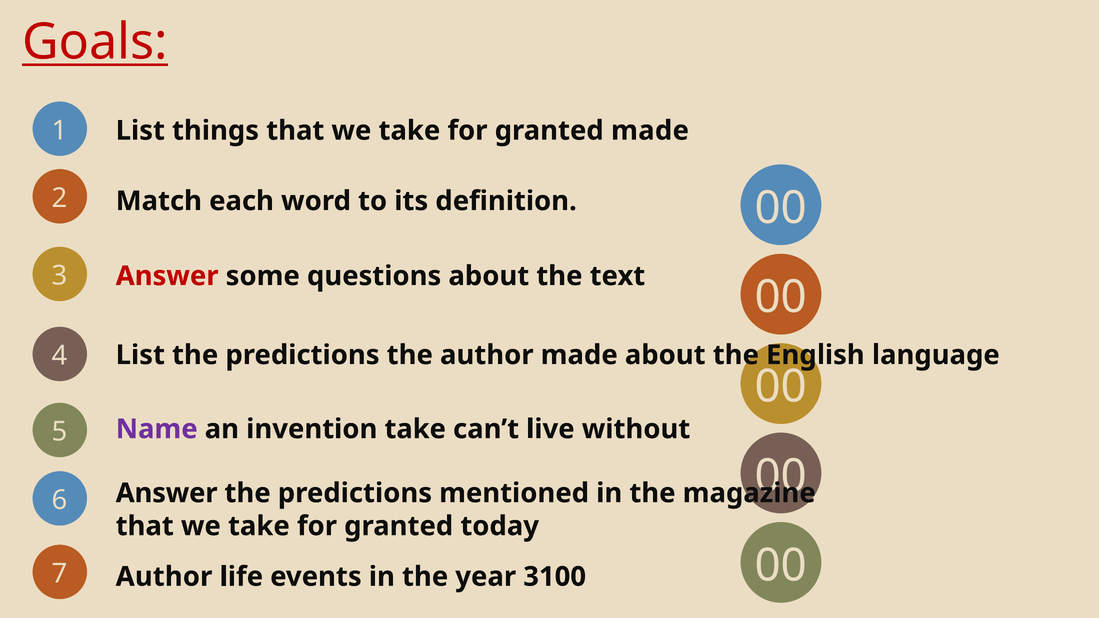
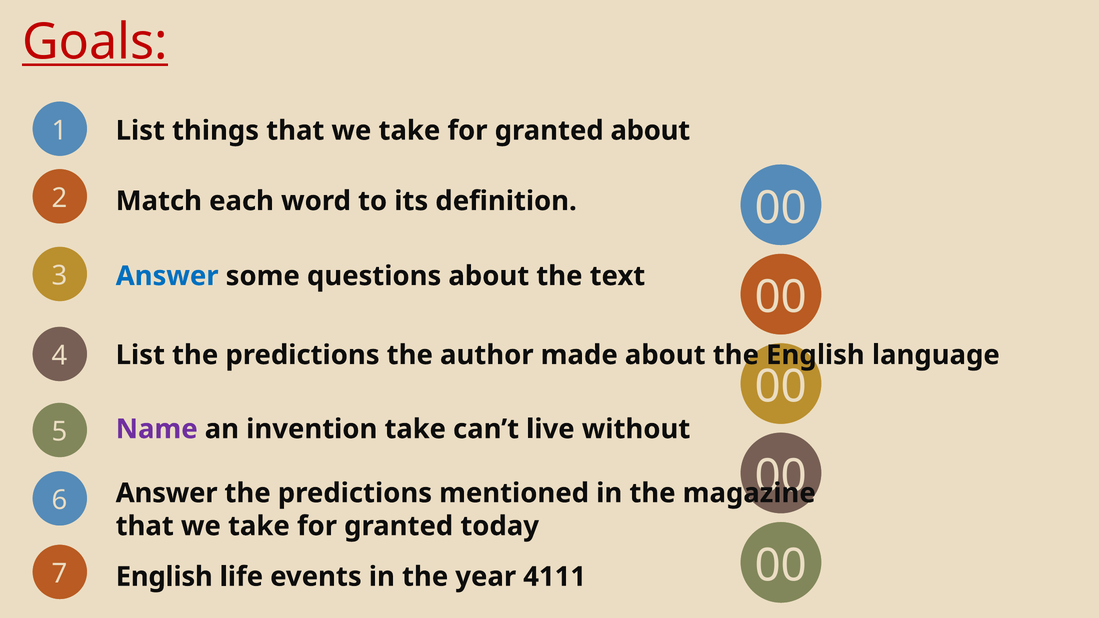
granted made: made -> about
Answer at (167, 276) colour: red -> blue
Author at (164, 577): Author -> English
3100: 3100 -> 4111
